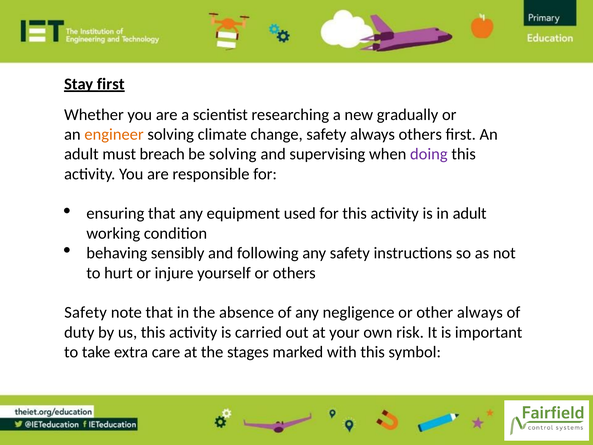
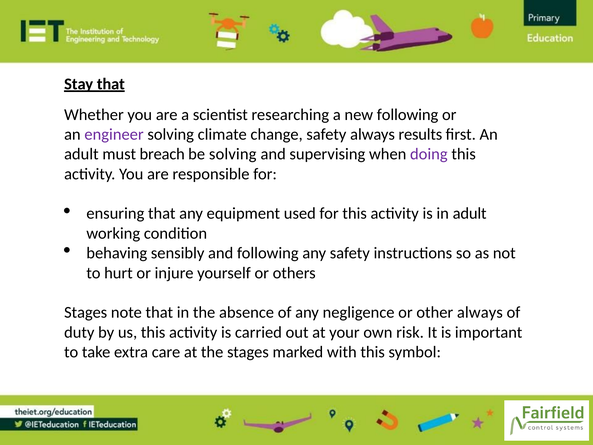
Stay first: first -> that
new gradually: gradually -> following
engineer colour: orange -> purple
always others: others -> results
Safety at (86, 312): Safety -> Stages
